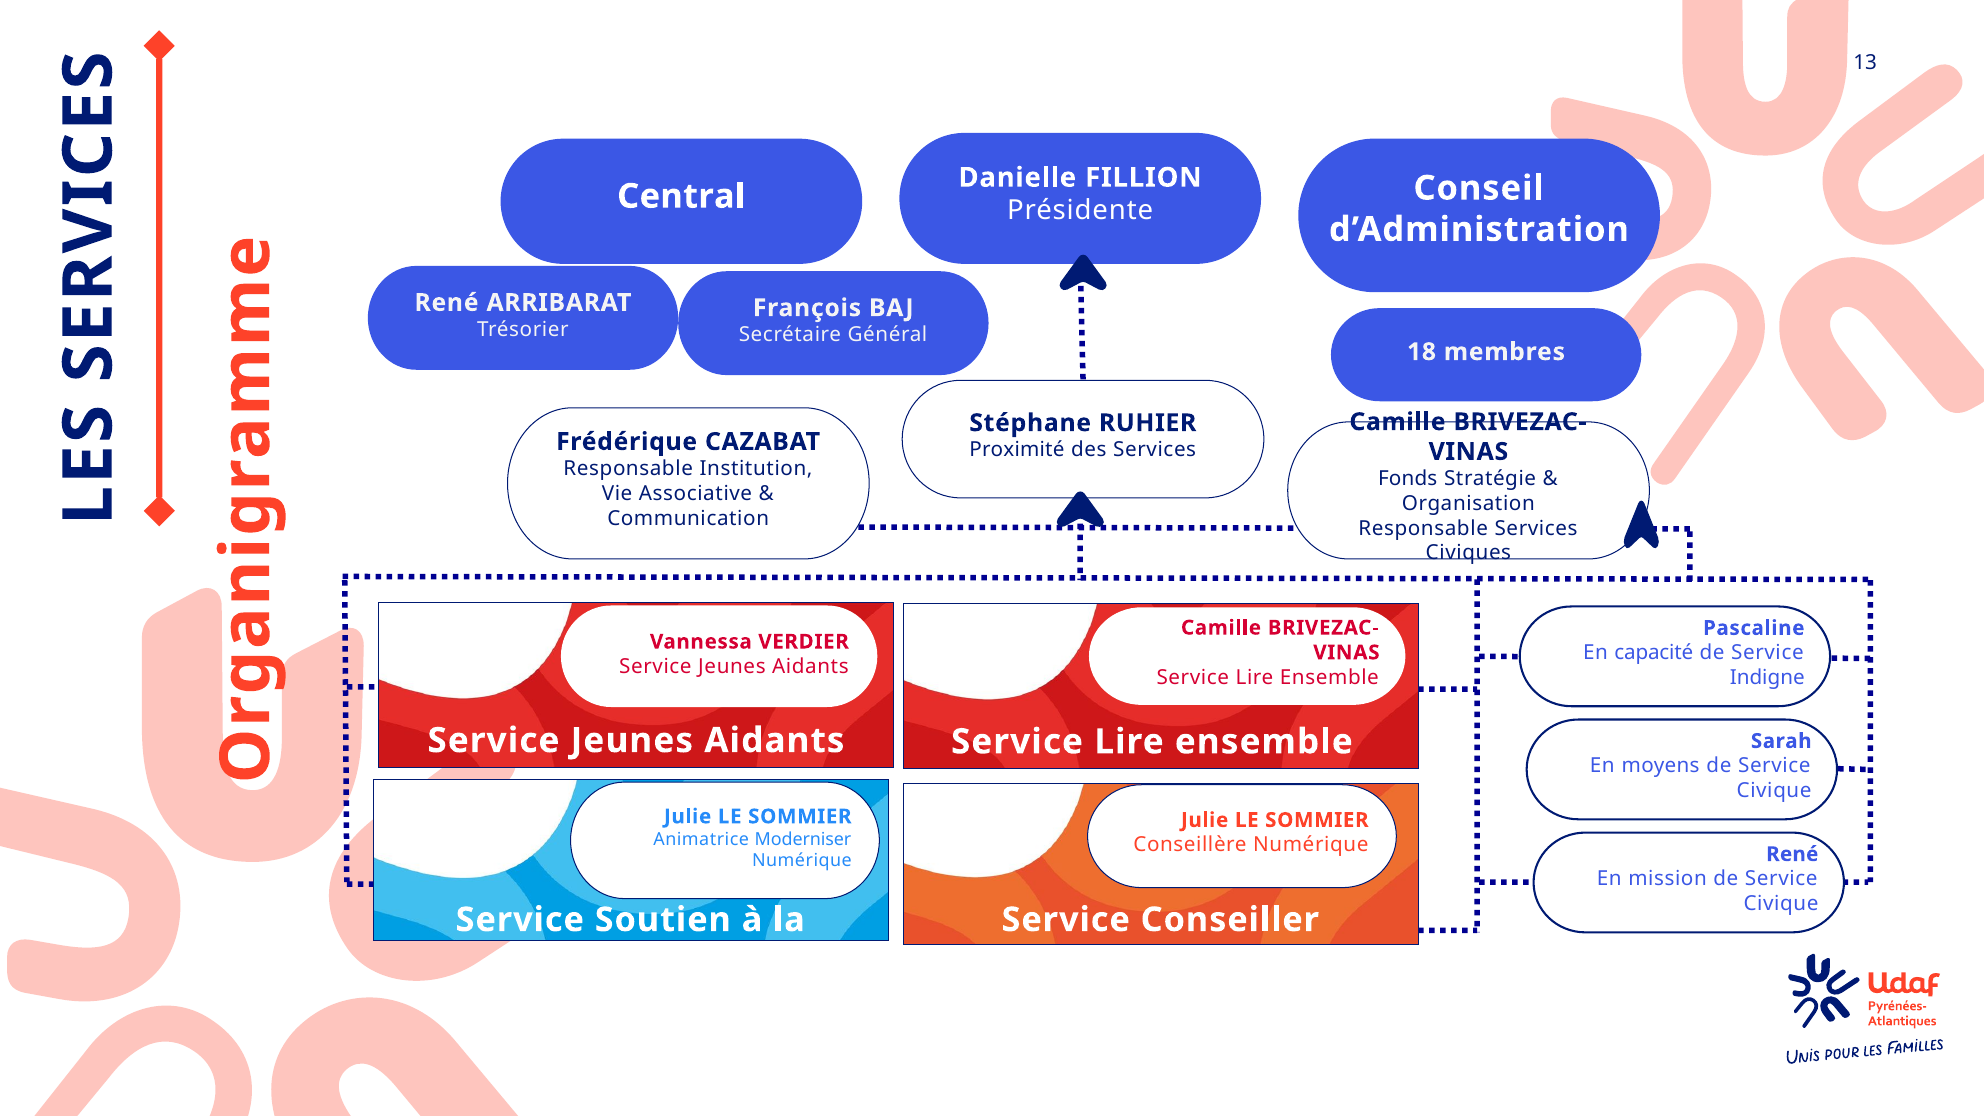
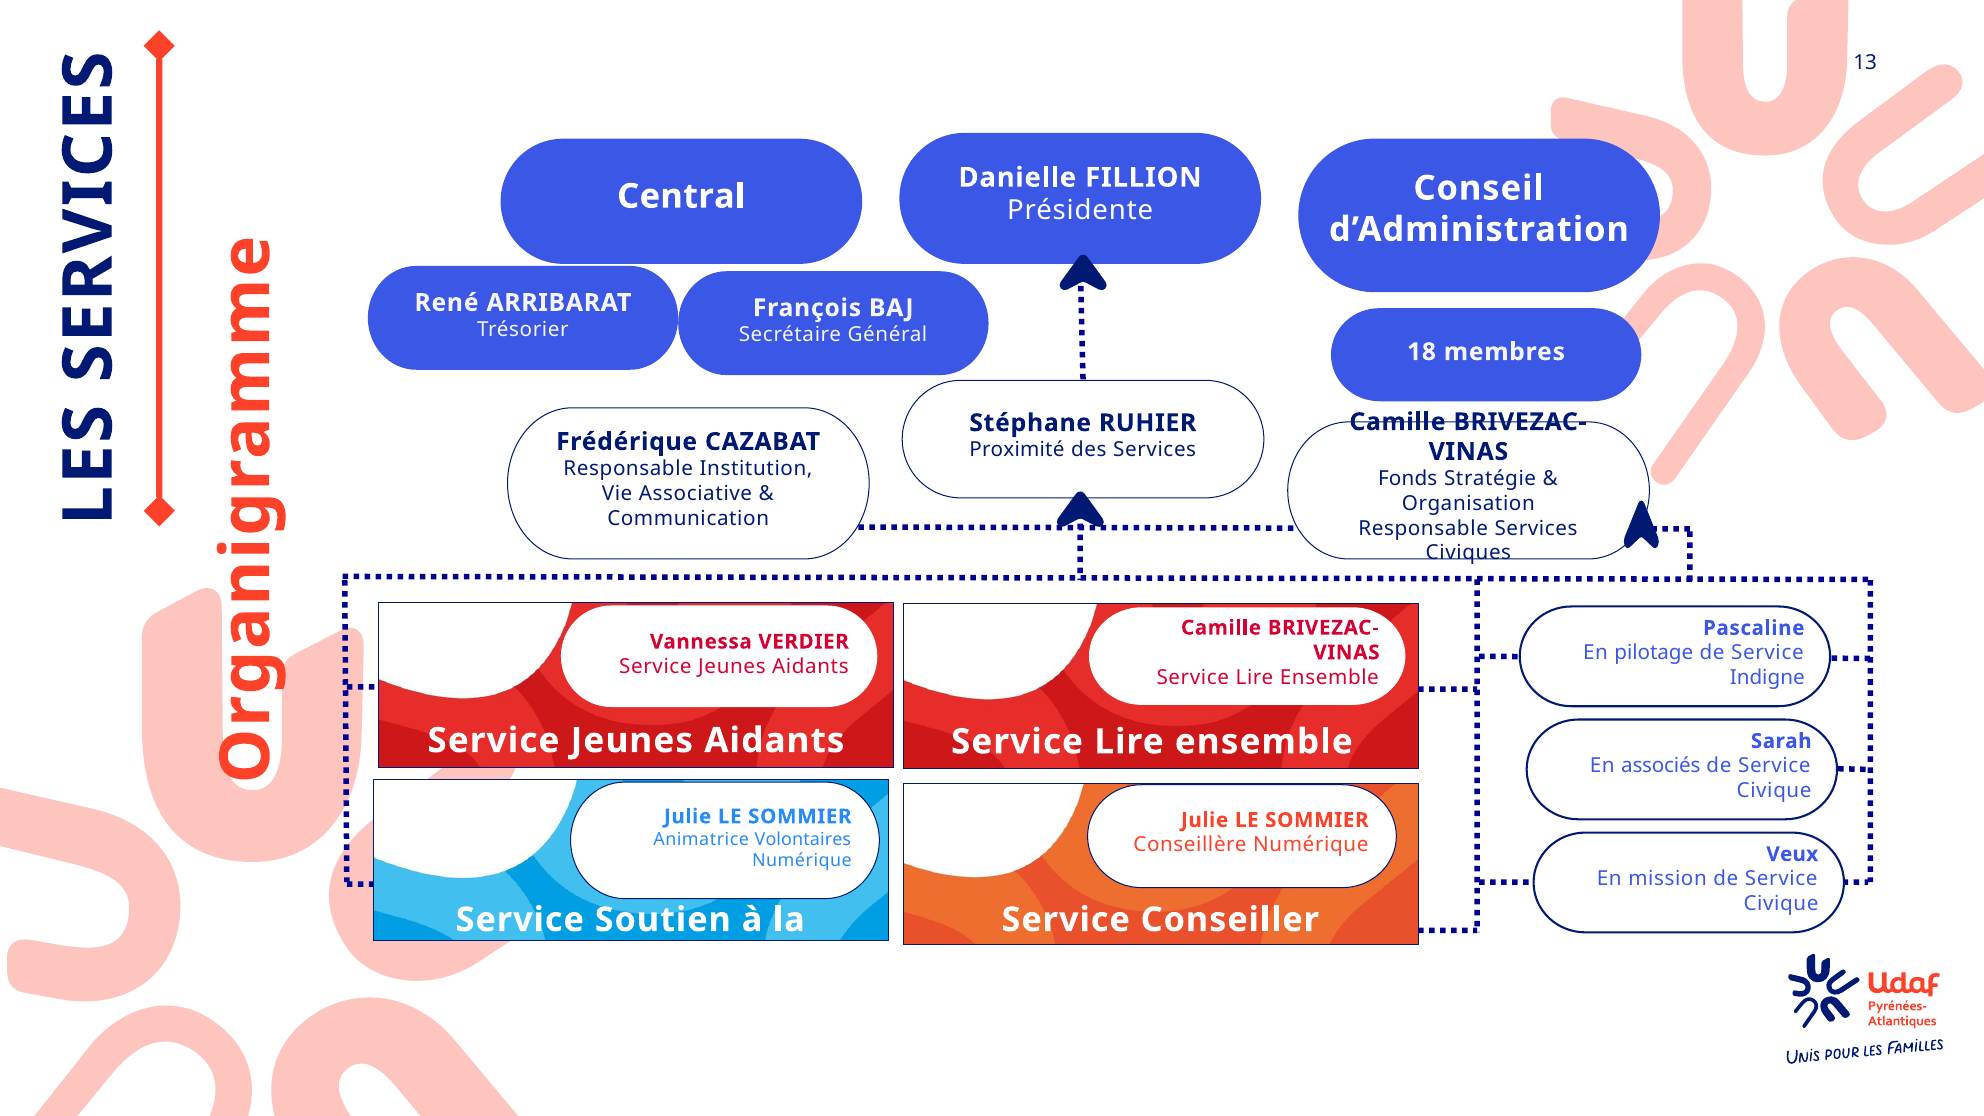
capacité: capacité -> pilotage
moyens: moyens -> associés
Moderniser: Moderniser -> Volontaires
René at (1792, 854): René -> Veux
